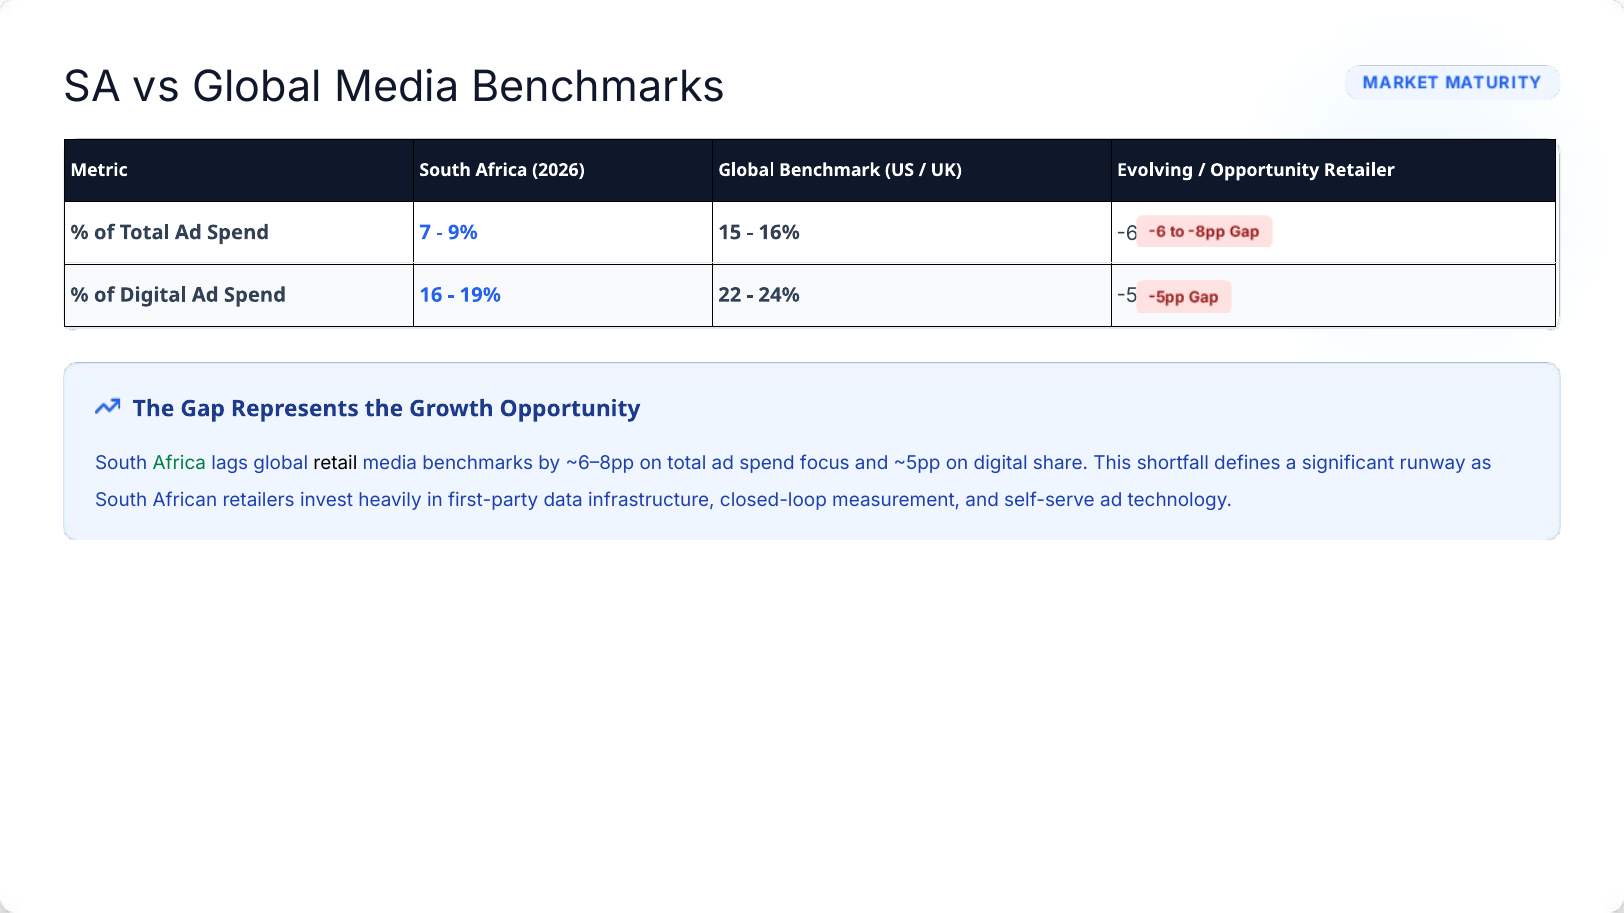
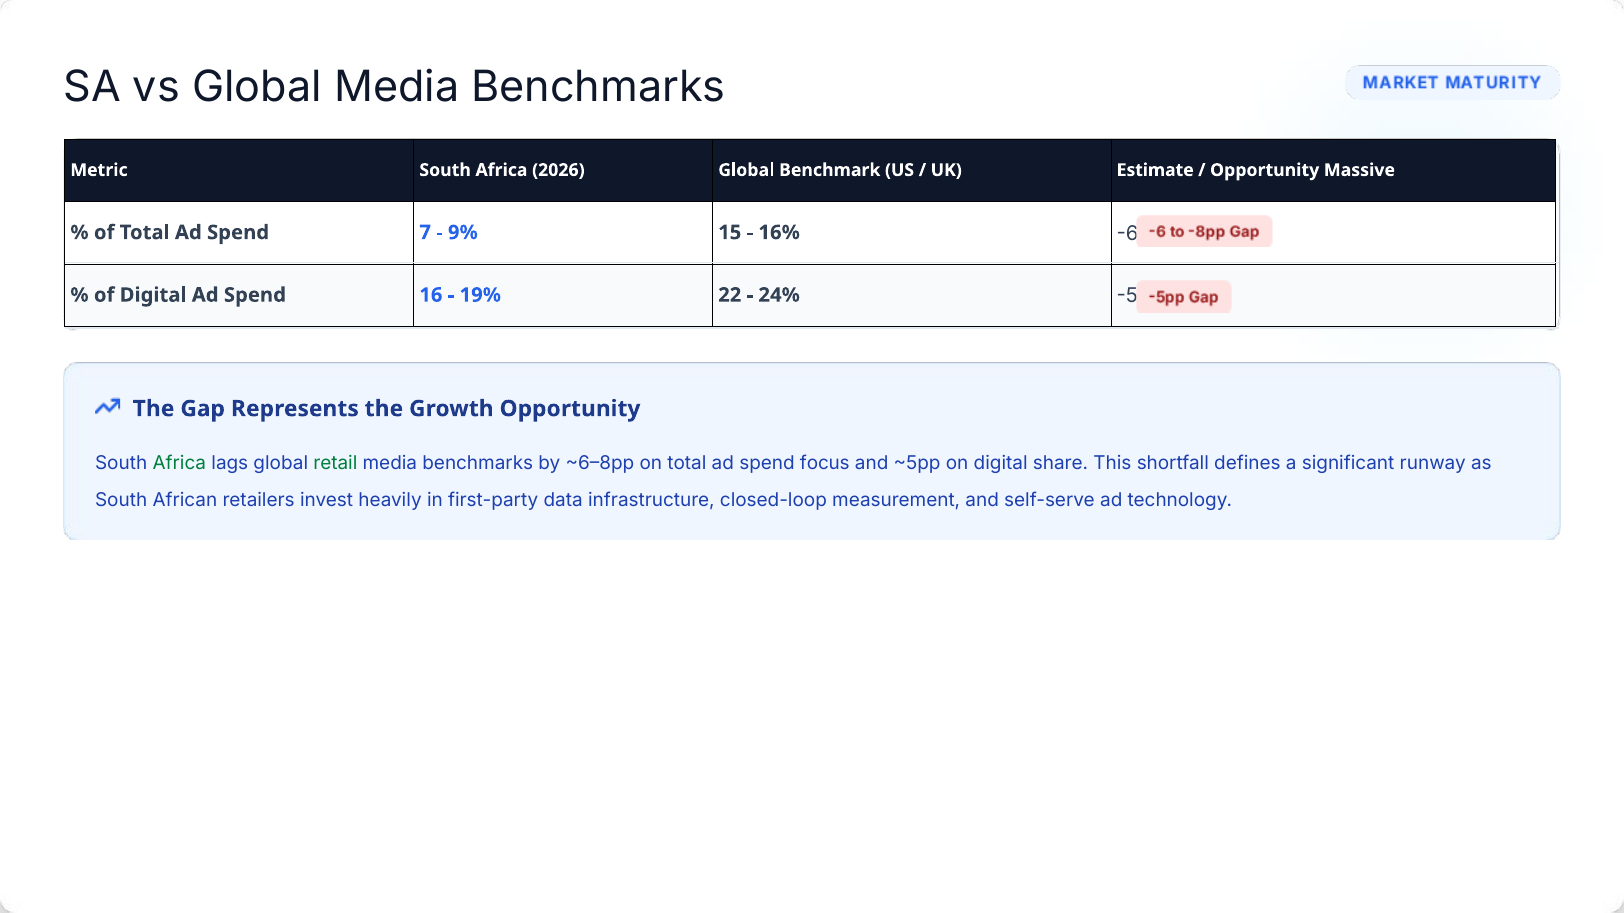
Evolving: Evolving -> Estimate
Retailer: Retailer -> Massive
retail colour: black -> green
